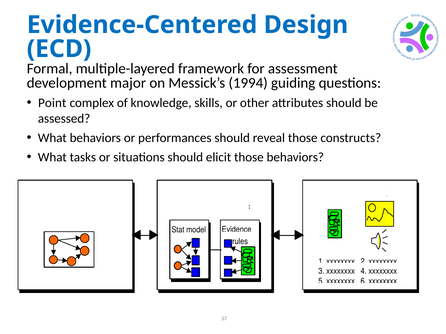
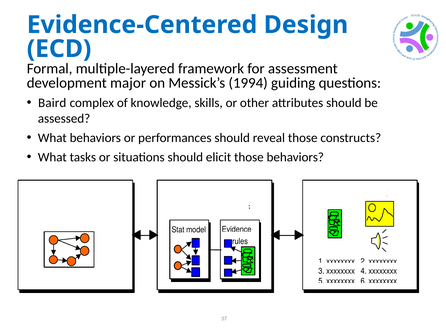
Point: Point -> Baird
